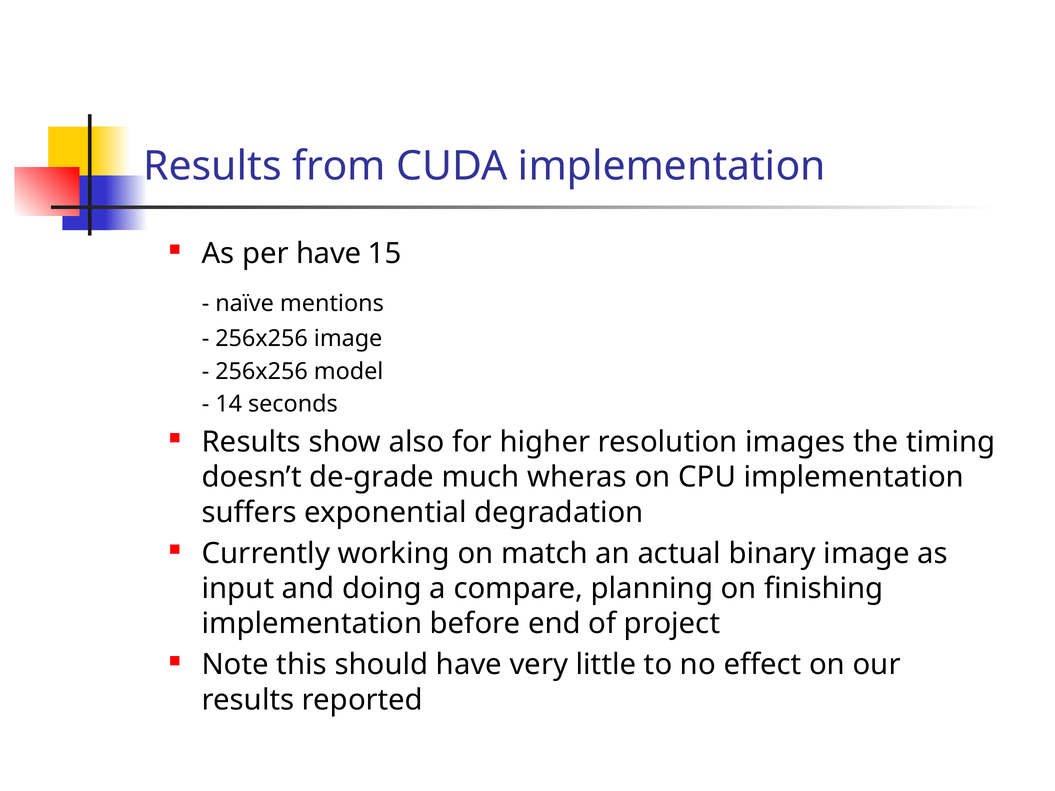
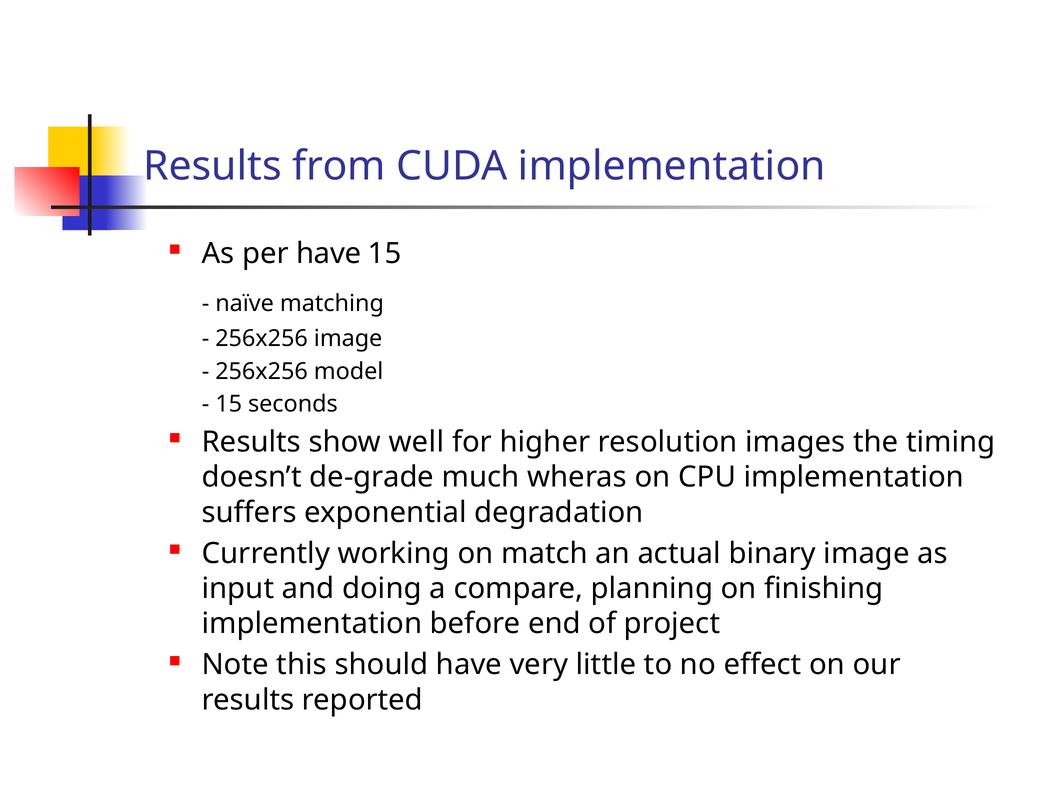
mentions: mentions -> matching
14 at (229, 404): 14 -> 15
also: also -> well
